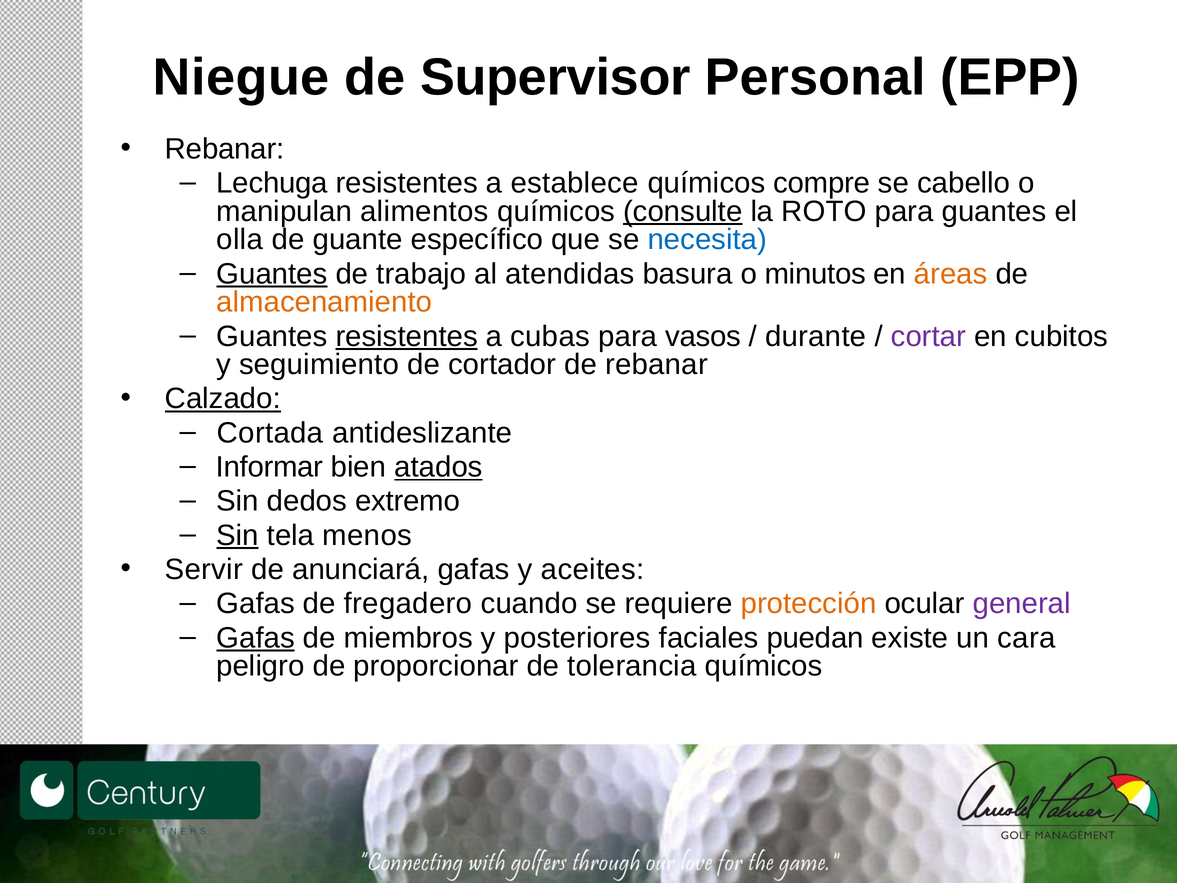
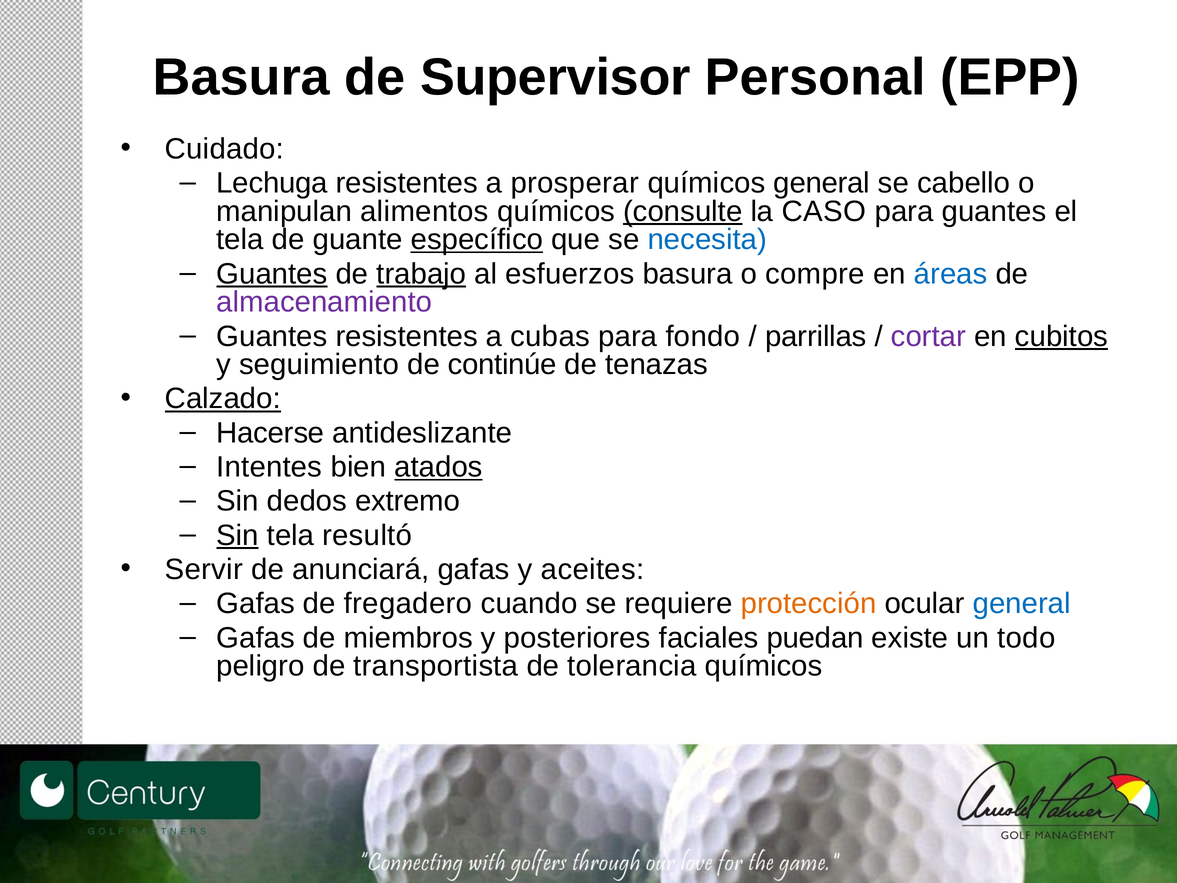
Niegue at (241, 77): Niegue -> Basura
Rebanar at (225, 149): Rebanar -> Cuidado
establece: establece -> prosperar
químicos compre: compre -> general
ROTO: ROTO -> CASO
olla at (240, 240): olla -> tela
específico underline: none -> present
trabajo underline: none -> present
atendidas: atendidas -> esfuerzos
minutos: minutos -> compre
áreas colour: orange -> blue
almacenamiento colour: orange -> purple
resistentes at (407, 336) underline: present -> none
vasos: vasos -> fondo
durante: durante -> parrillas
cubitos underline: none -> present
cortador: cortador -> continúe
de rebanar: rebanar -> tenazas
Cortada: Cortada -> Hacerse
Informar: Informar -> Intentes
menos: menos -> resultó
general at (1022, 604) colour: purple -> blue
Gafas at (256, 638) underline: present -> none
cara: cara -> todo
proporcionar: proporcionar -> transportista
